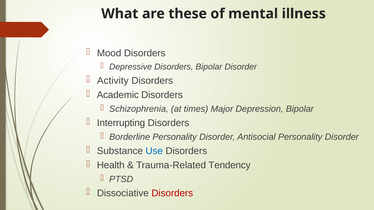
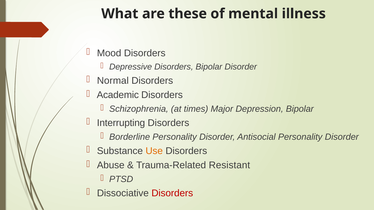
Activity: Activity -> Normal
Use colour: blue -> orange
Health: Health -> Abuse
Tendency: Tendency -> Resistant
